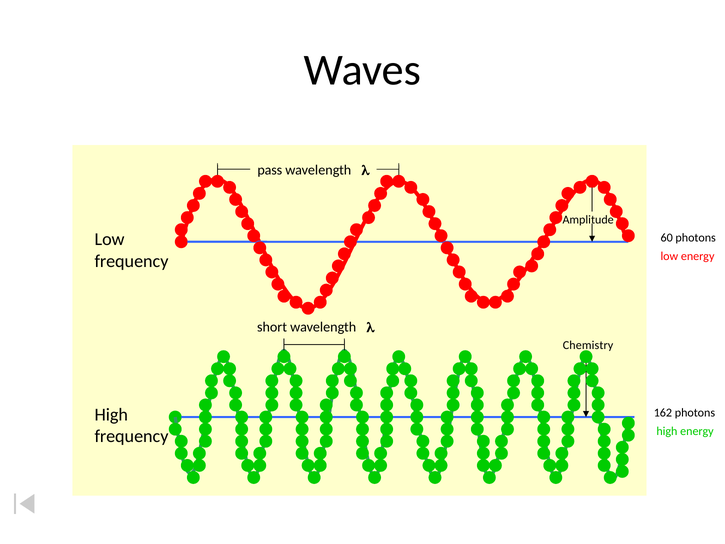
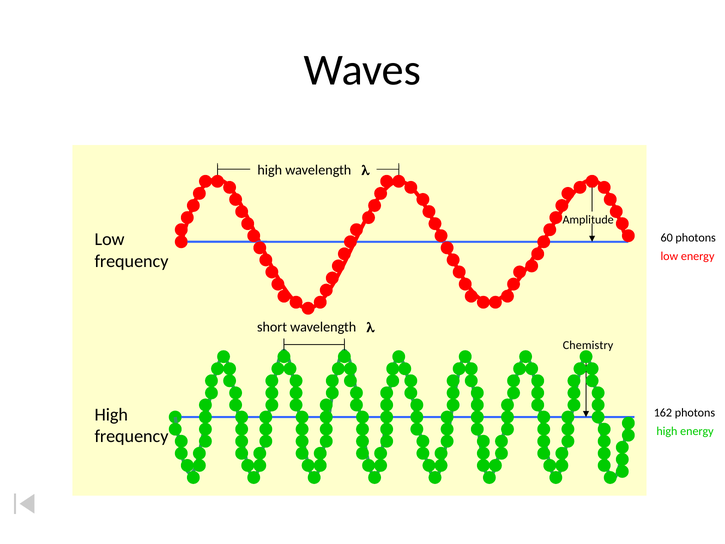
pass at (270, 170): pass -> high
